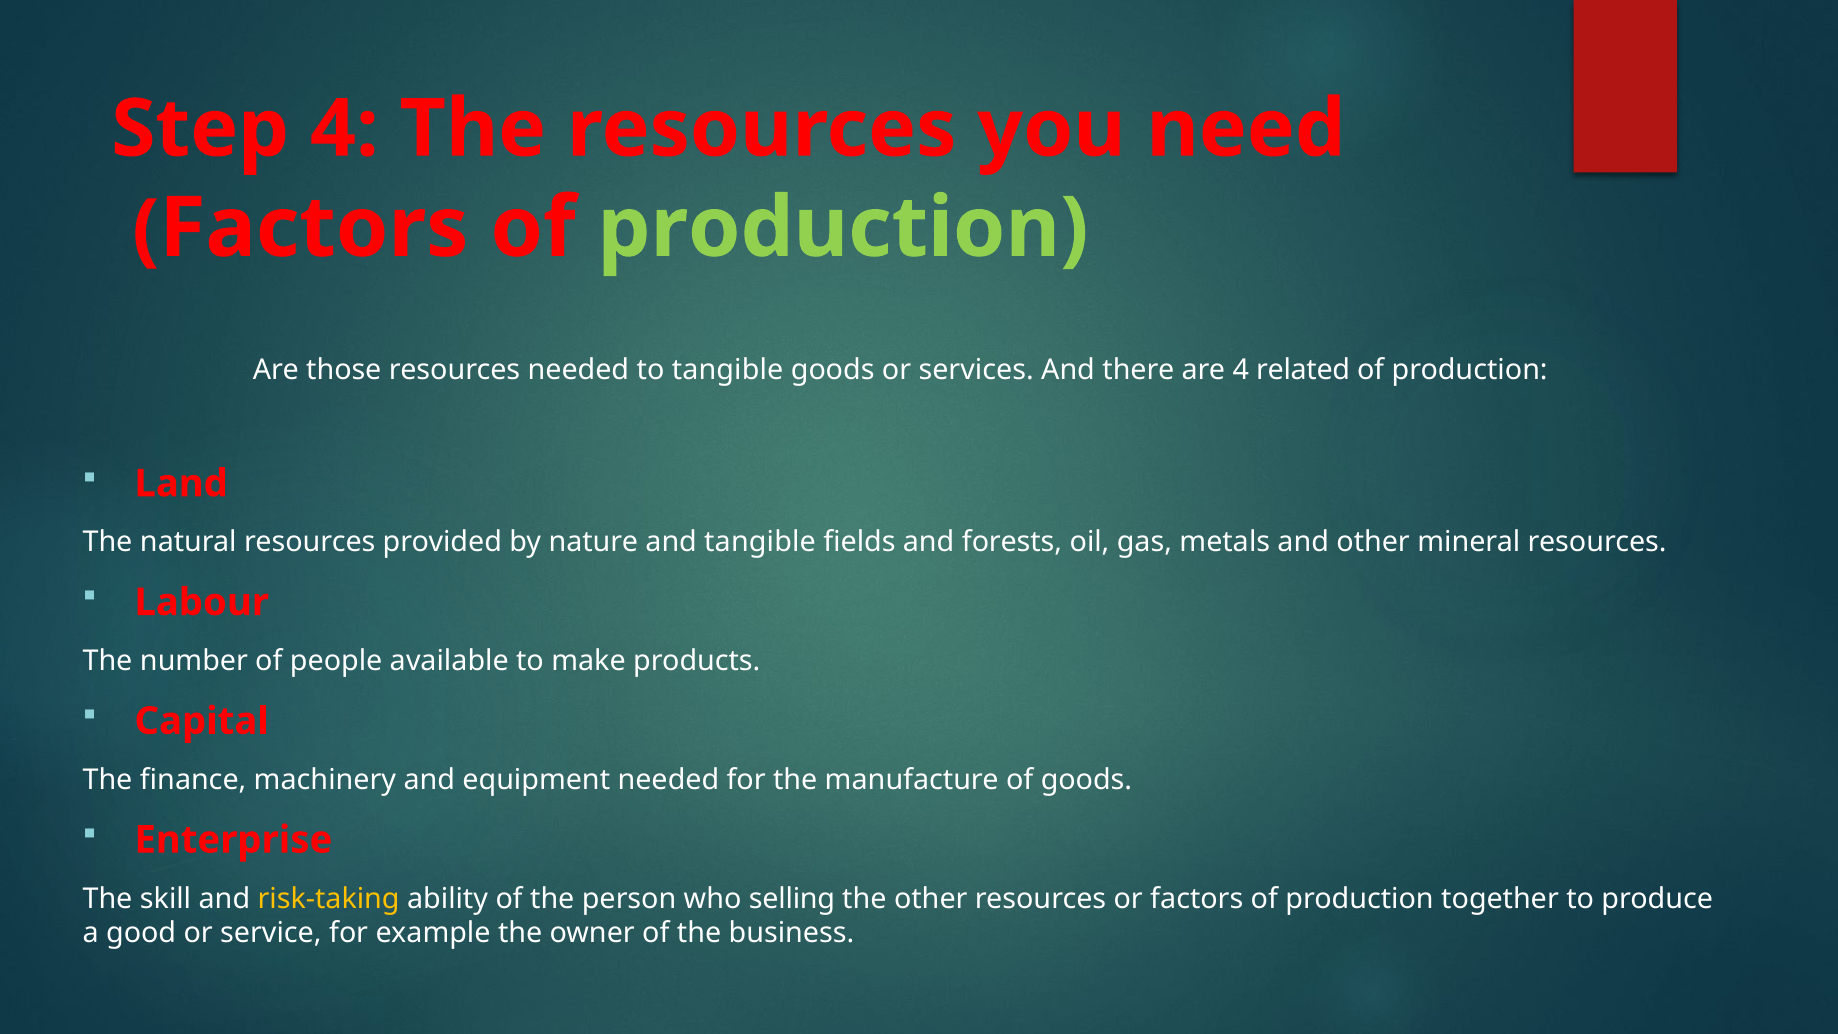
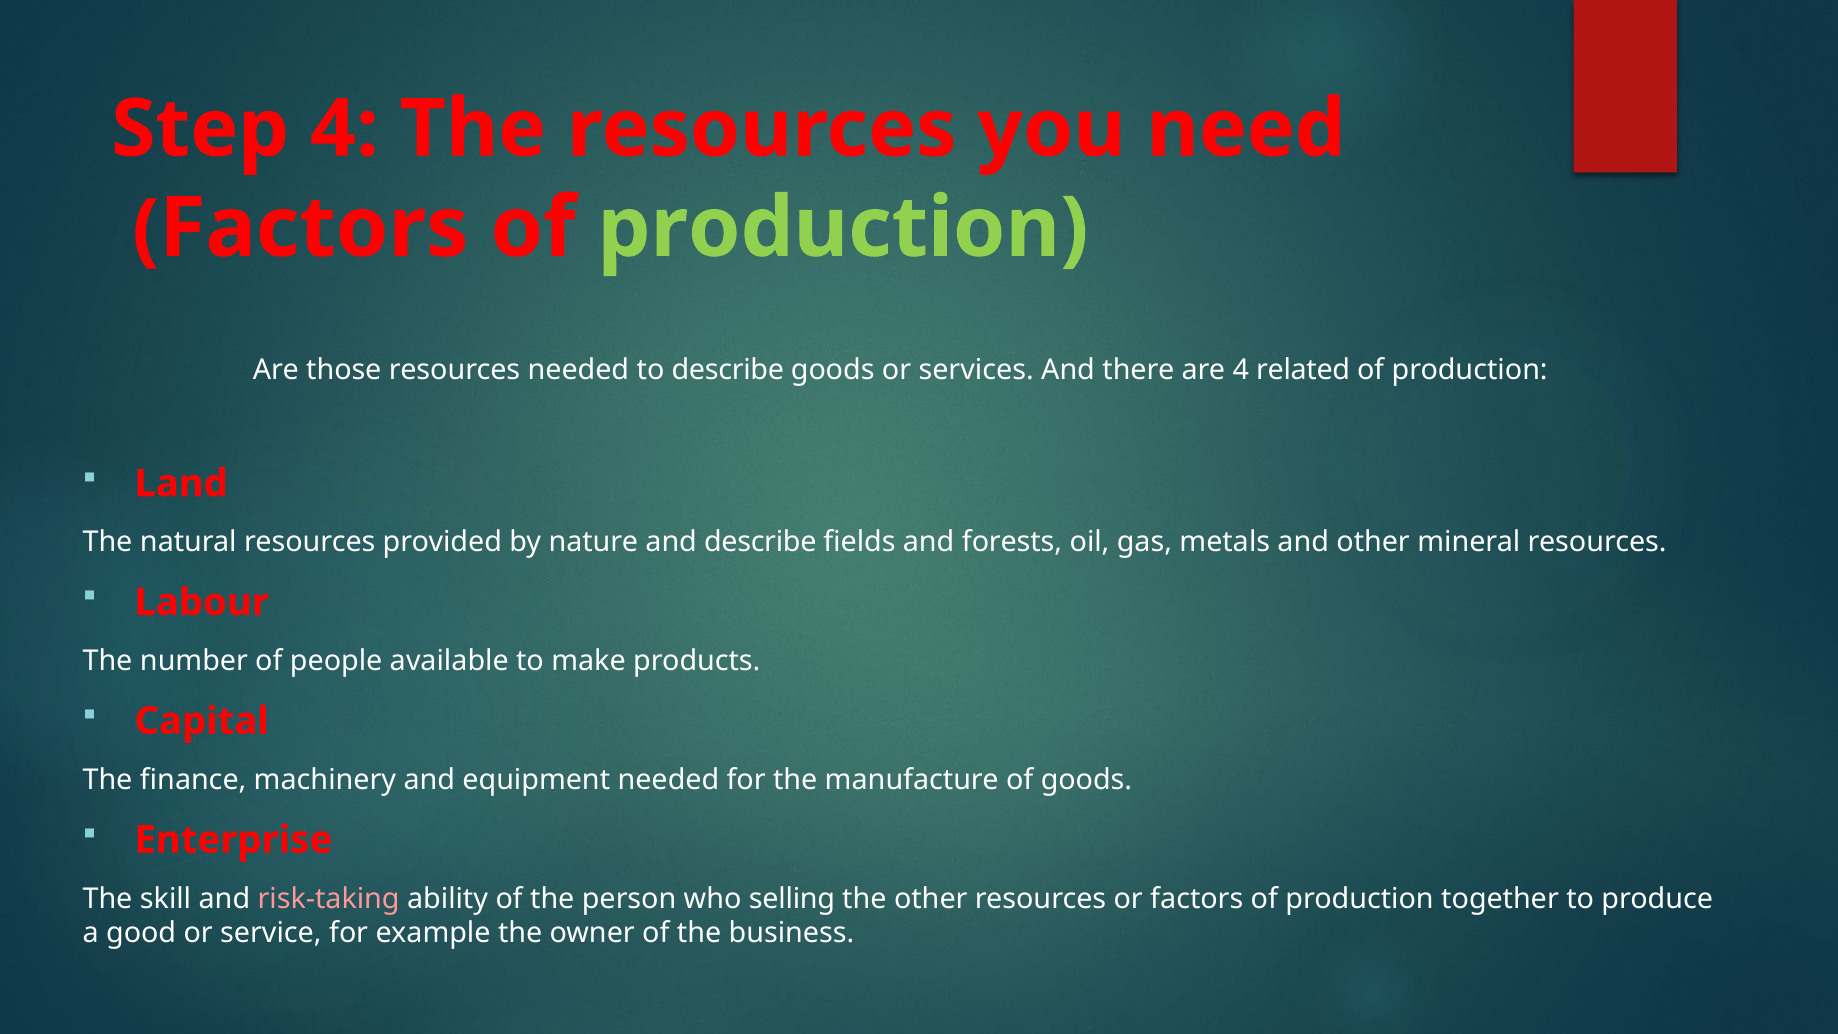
to tangible: tangible -> describe
and tangible: tangible -> describe
risk-taking colour: yellow -> pink
